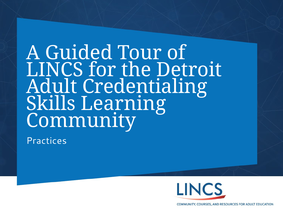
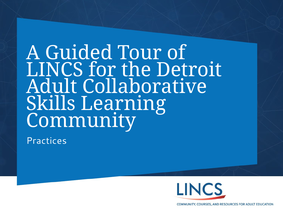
Credentialing: Credentialing -> Collaborative
